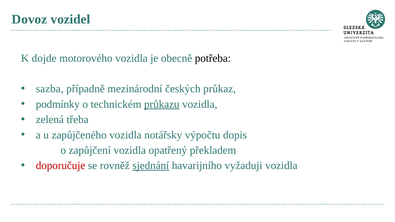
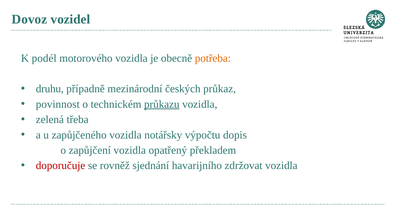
dojde: dojde -> podél
potřeba colour: black -> orange
sazba: sazba -> druhu
podmínky: podmínky -> povinnost
sjednání underline: present -> none
vyžaduji: vyžaduji -> zdržovat
